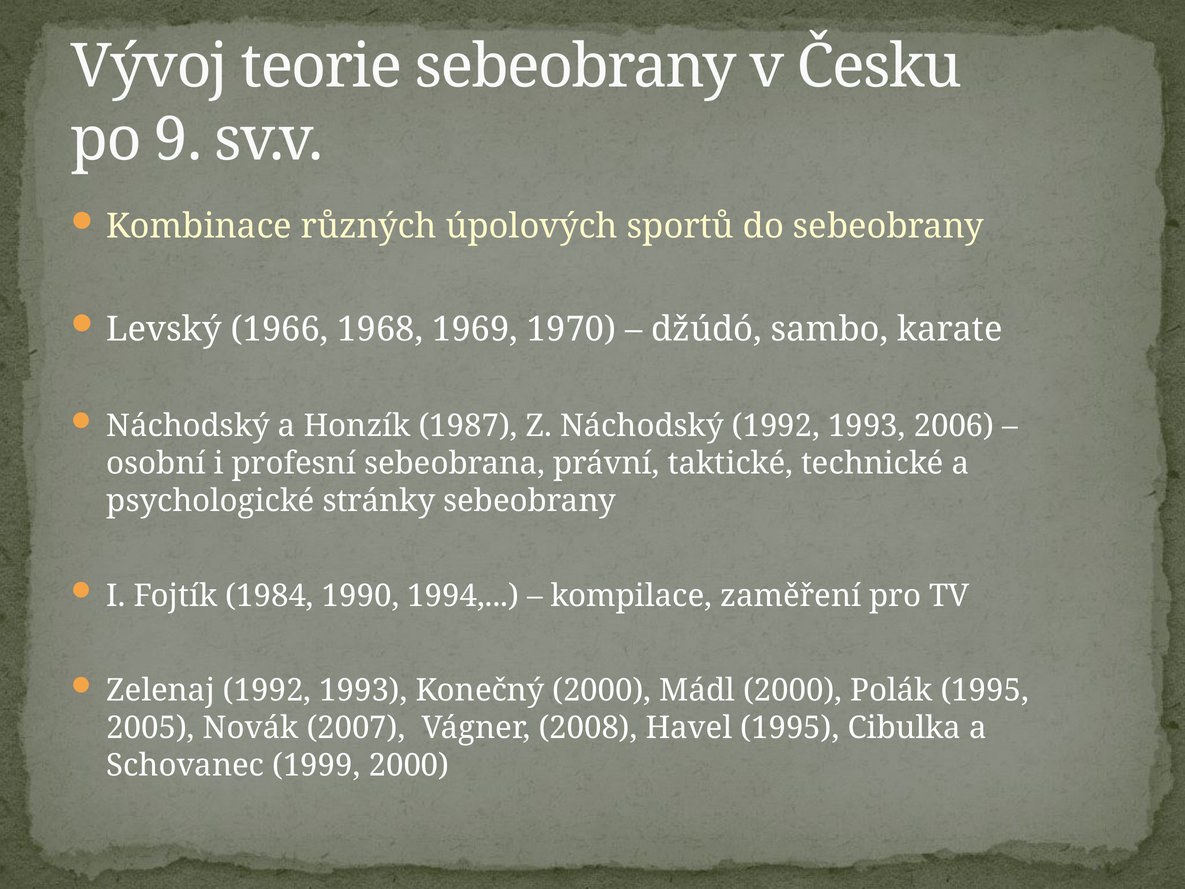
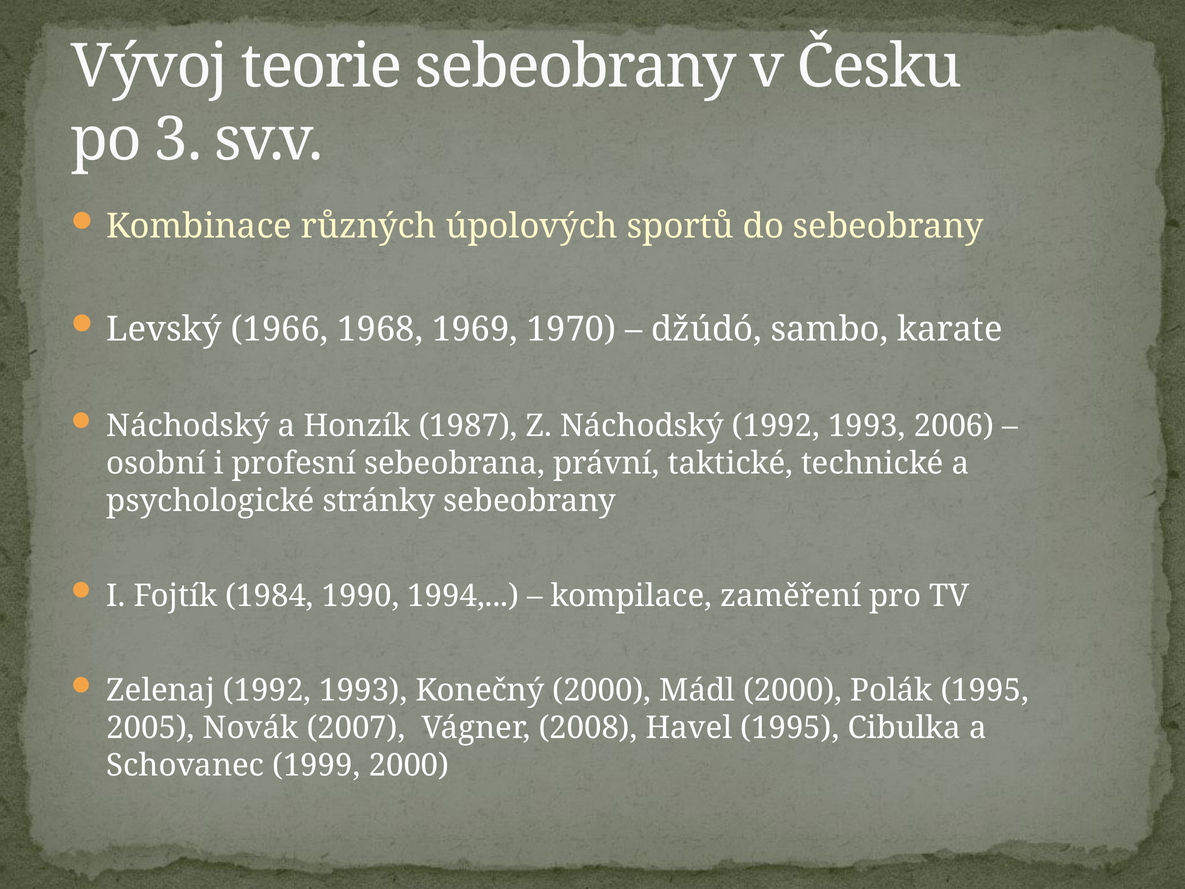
9: 9 -> 3
